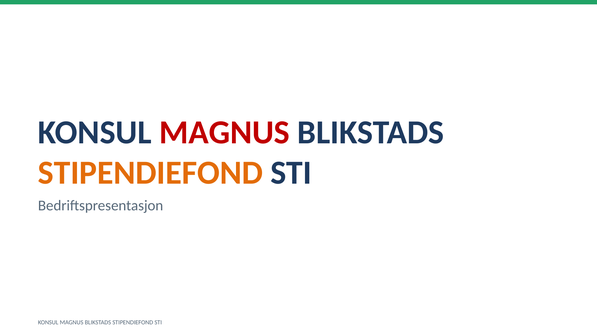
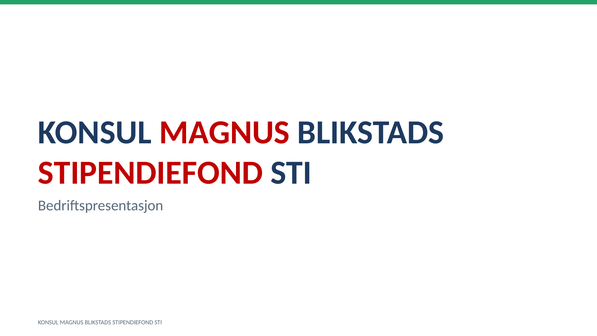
STIPENDIEFOND at (150, 173) colour: orange -> red
